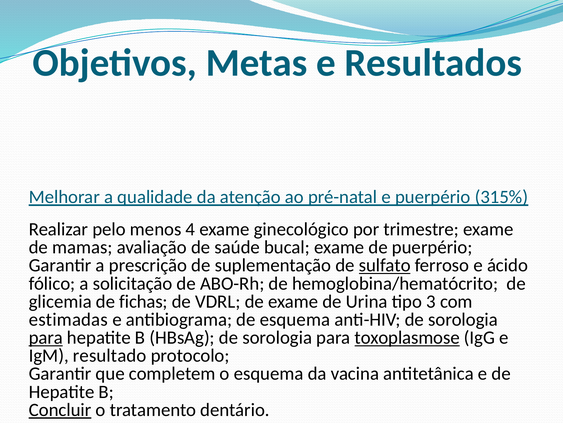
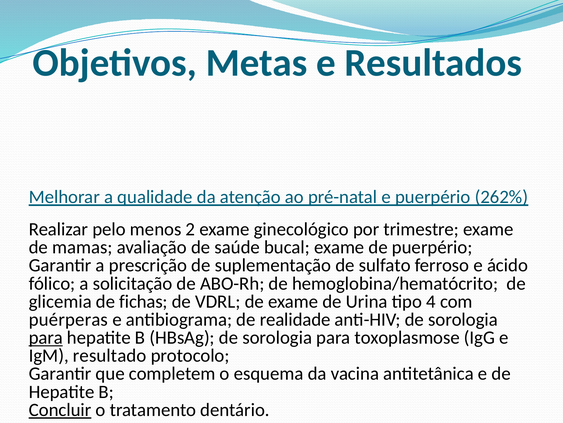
315%: 315% -> 262%
4: 4 -> 2
sulfato underline: present -> none
3: 3 -> 4
estimadas: estimadas -> puérperas
de esquema: esquema -> realidade
toxoplasmose underline: present -> none
